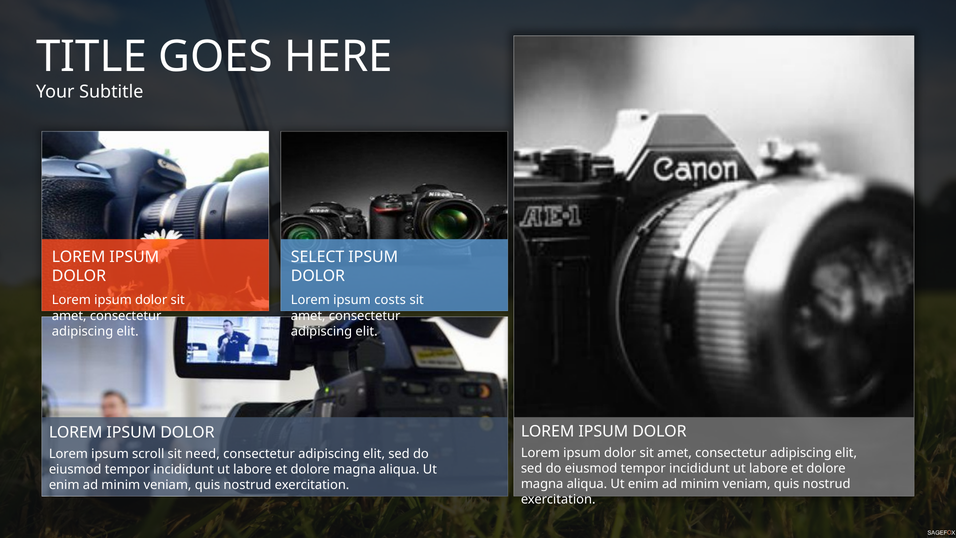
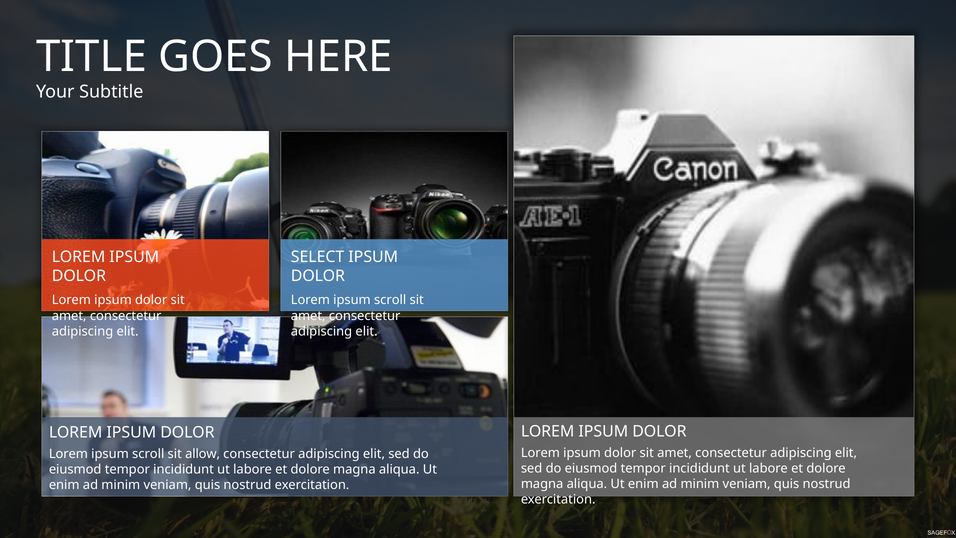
costs at (390, 300): costs -> scroll
need: need -> allow
